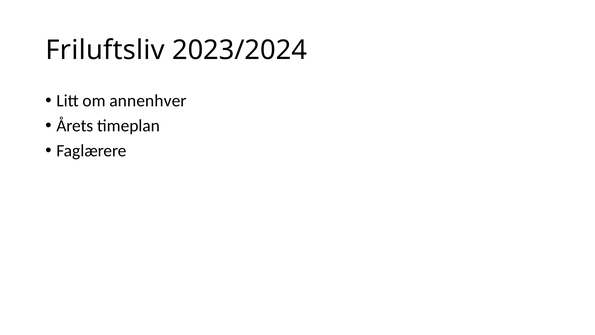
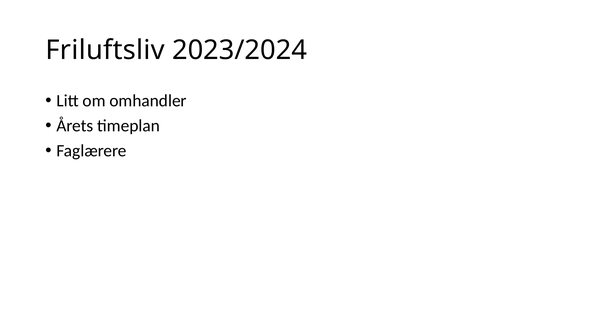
annenhver: annenhver -> omhandler
